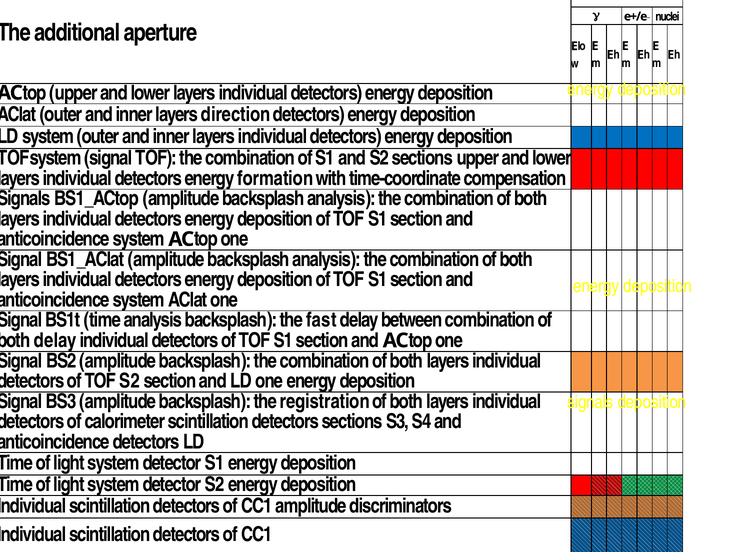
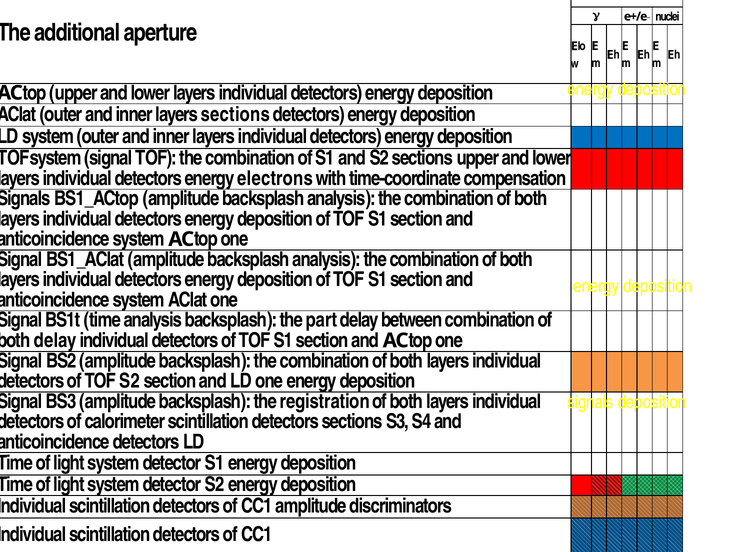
layers direction: direction -> sections
formation: formation -> electrons
fast: fast -> part
